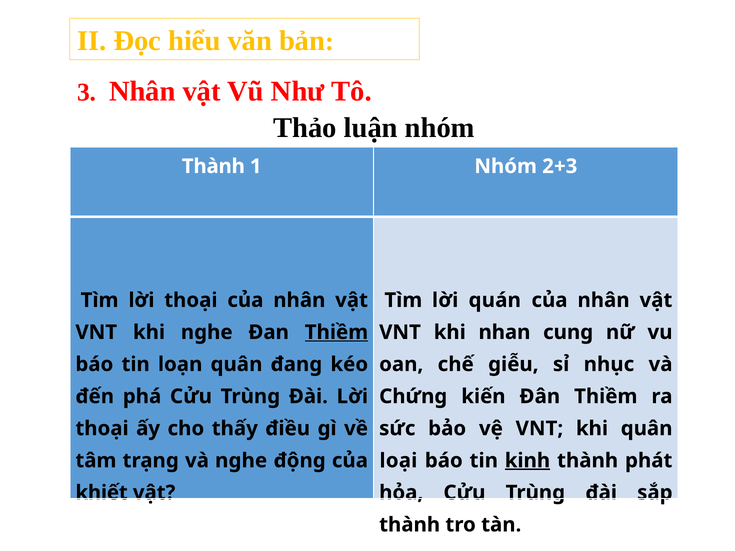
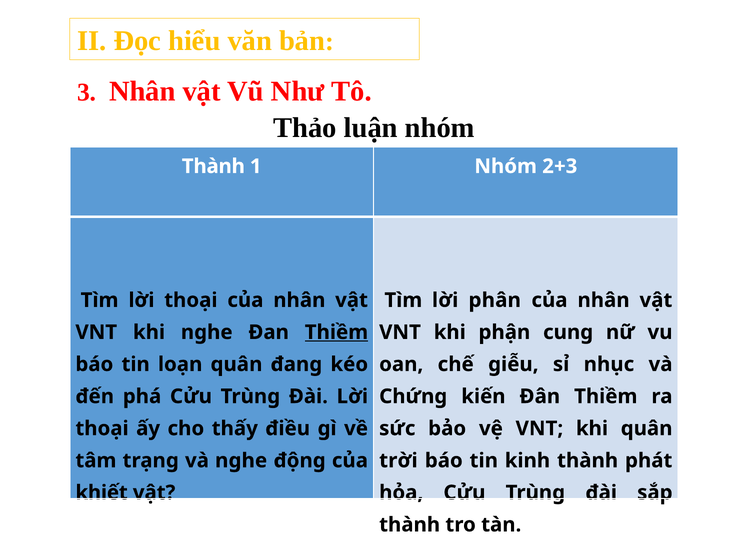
quán: quán -> phân
nhan: nhan -> phận
loại: loại -> trời
kinh underline: present -> none
